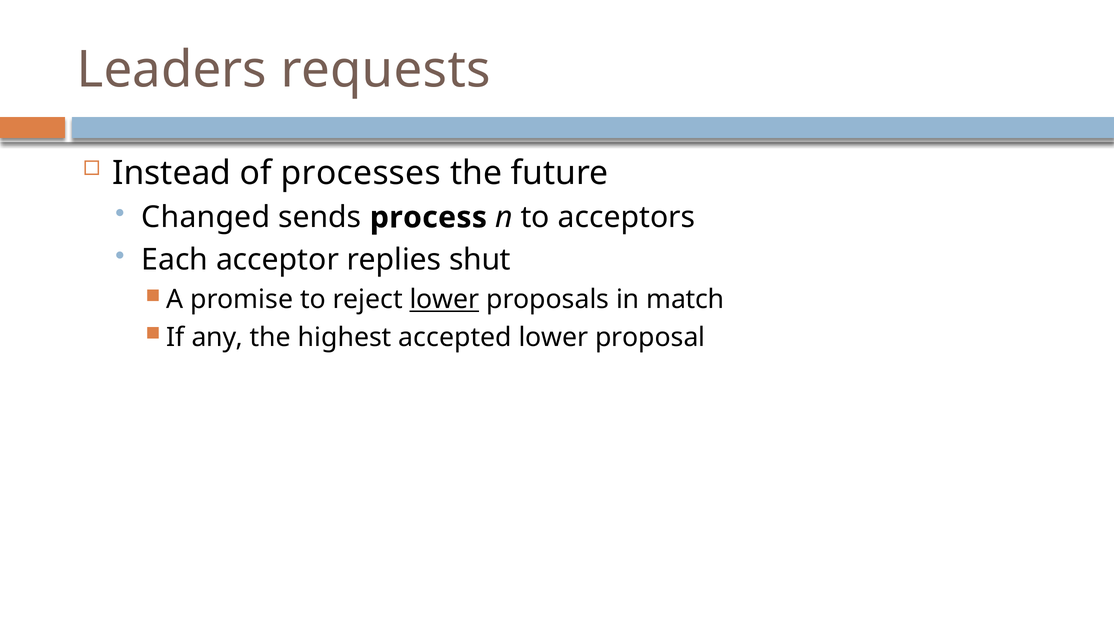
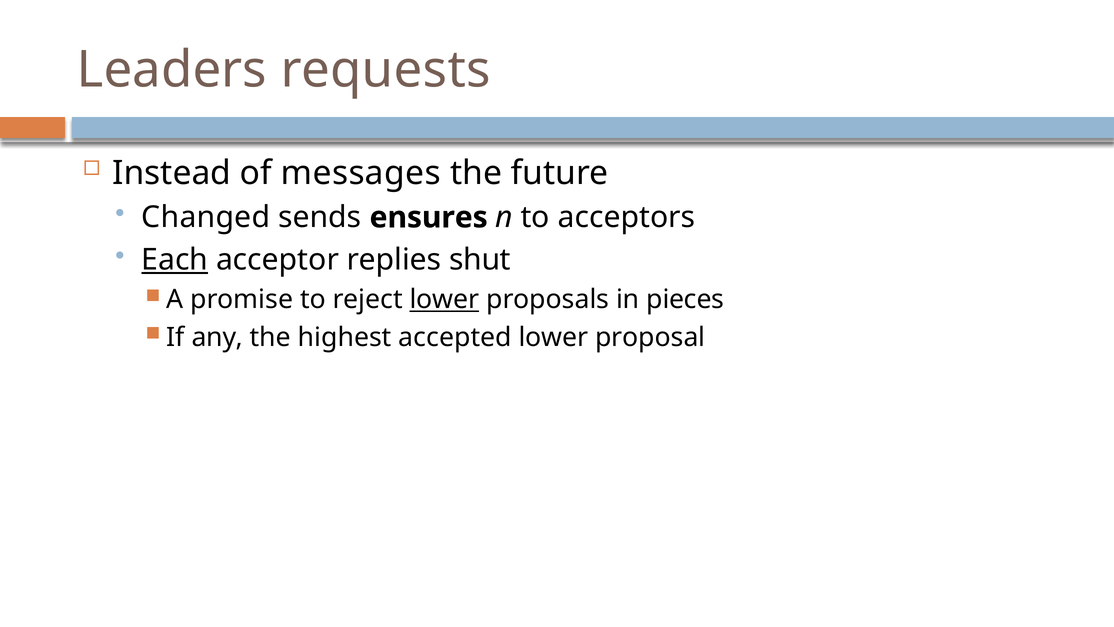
processes: processes -> messages
process: process -> ensures
Each underline: none -> present
match: match -> pieces
